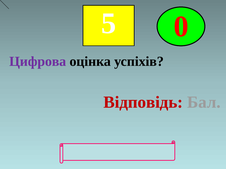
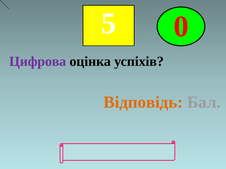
Відповідь colour: red -> orange
